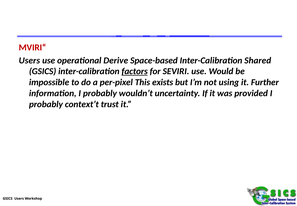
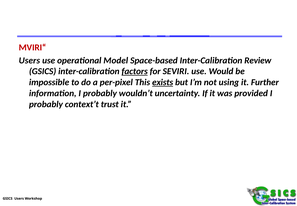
Derive: Derive -> Model
Shared: Shared -> Review
exists underline: none -> present
